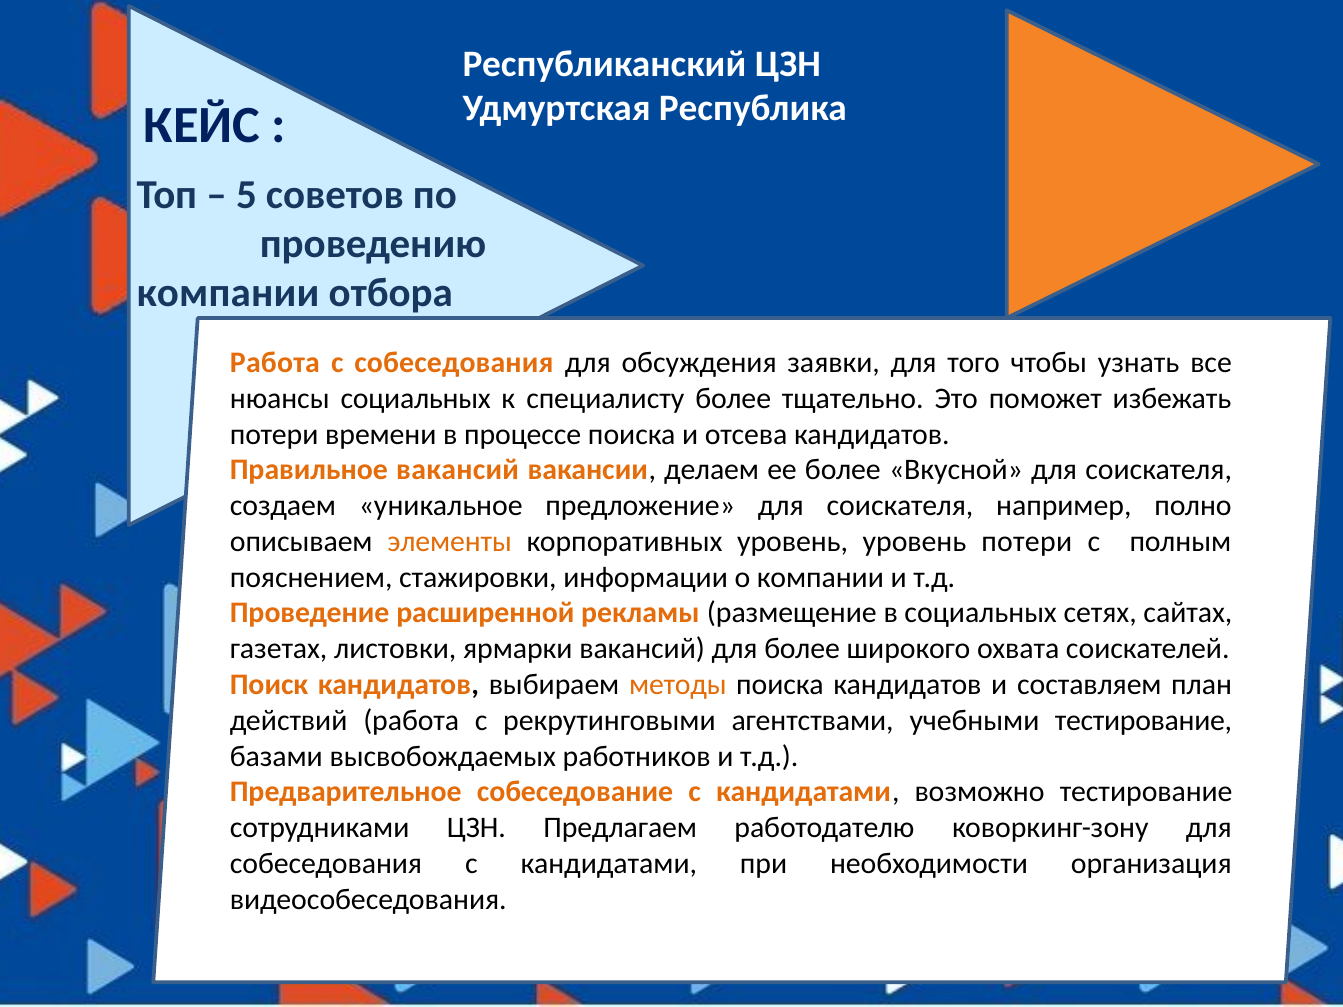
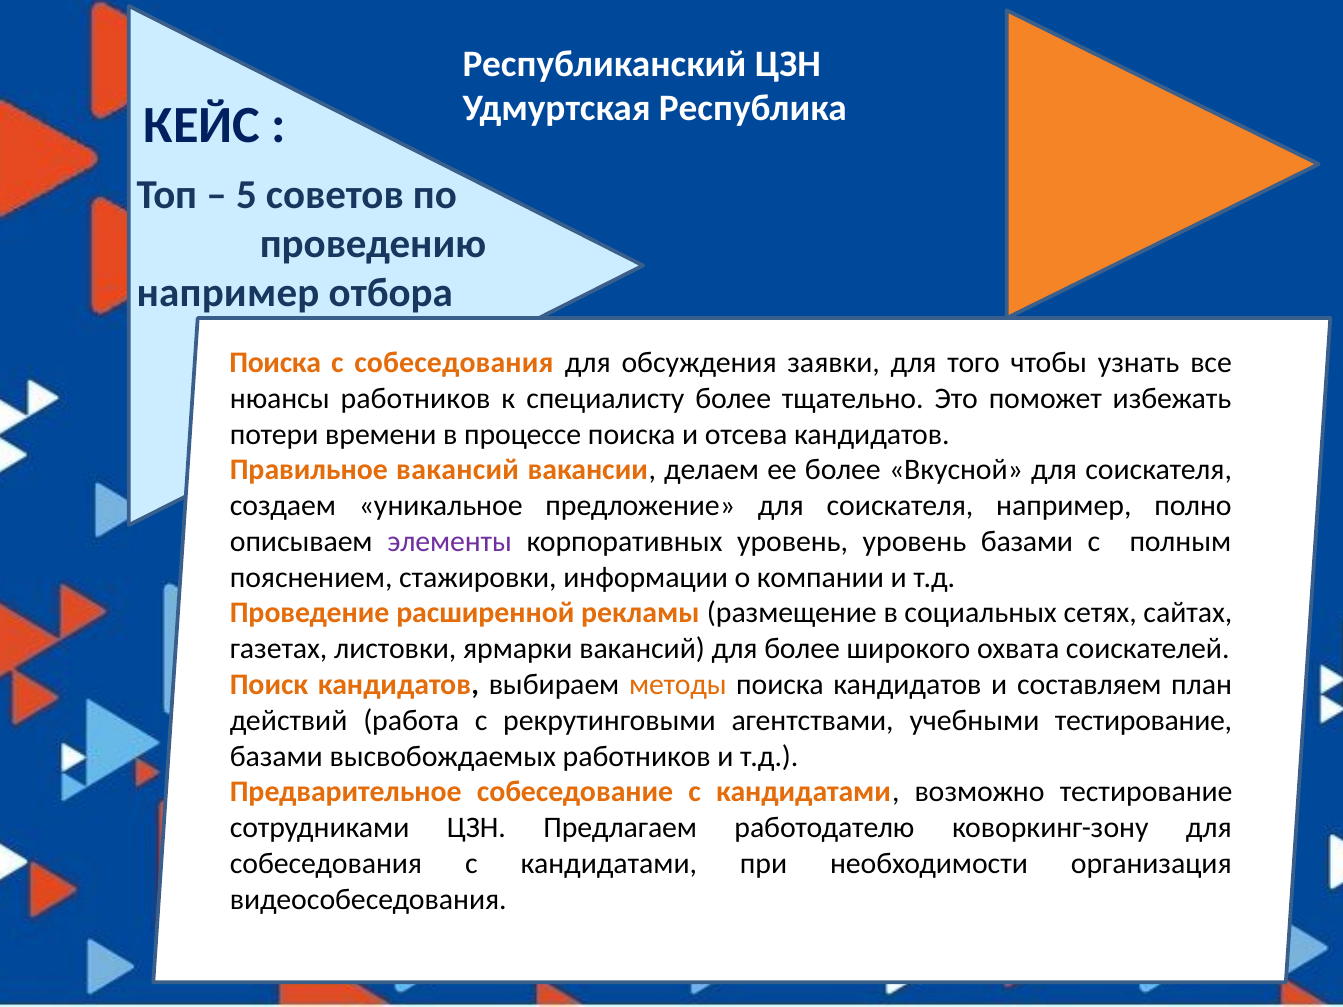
компании at (228, 293): компании -> например
Работа at (275, 363): Работа -> Поиска
нюансы социальных: социальных -> работников
элементы colour: orange -> purple
уровень потери: потери -> базами
